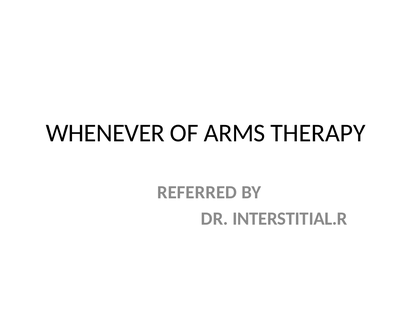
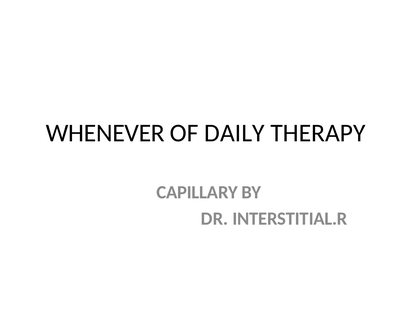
ARMS: ARMS -> DAILY
REFERRED: REFERRED -> CAPILLARY
